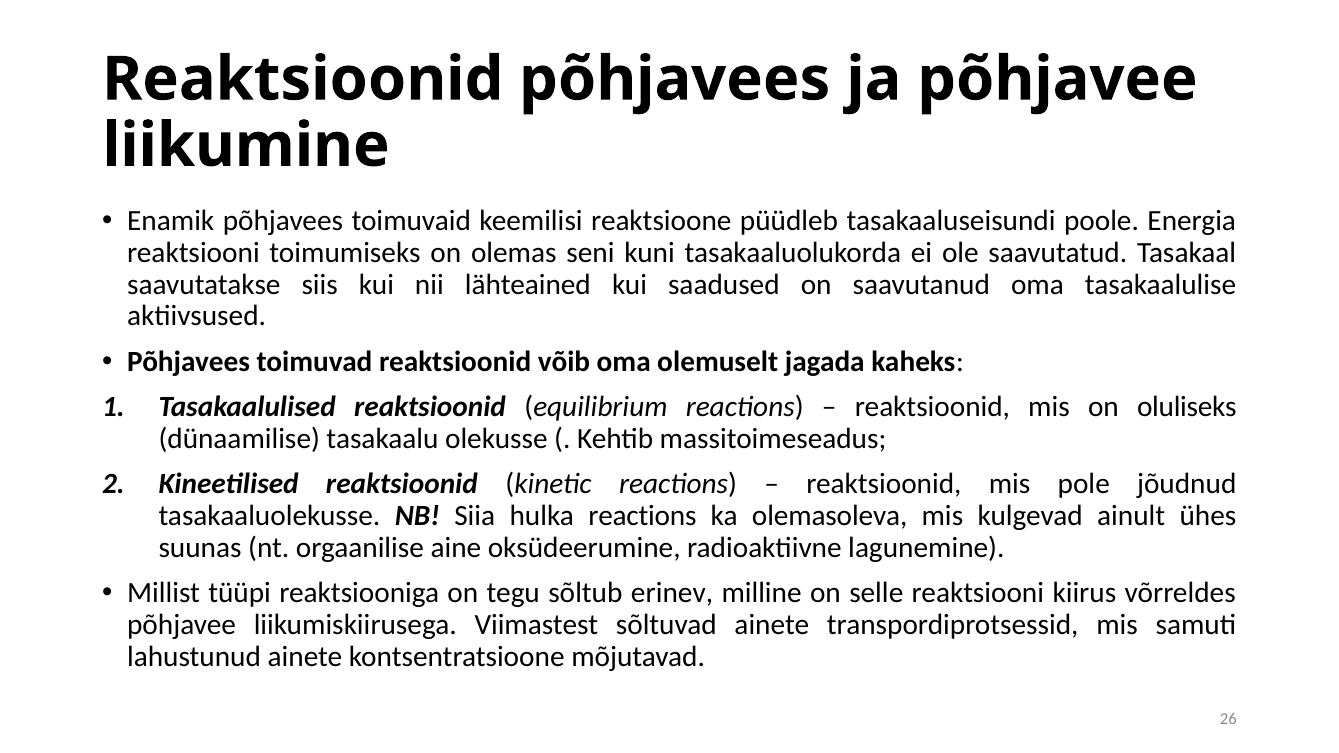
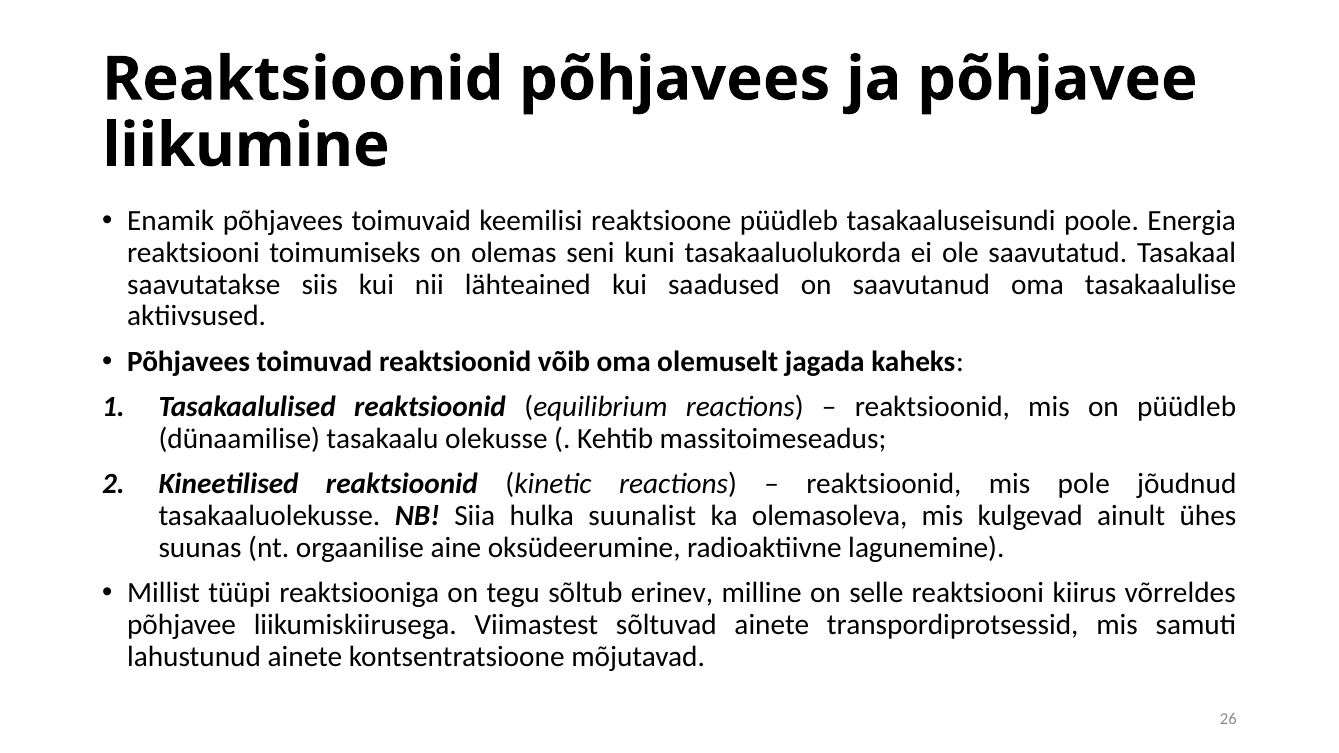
on oluliseks: oluliseks -> püüdleb
hulka reactions: reactions -> suunalist
